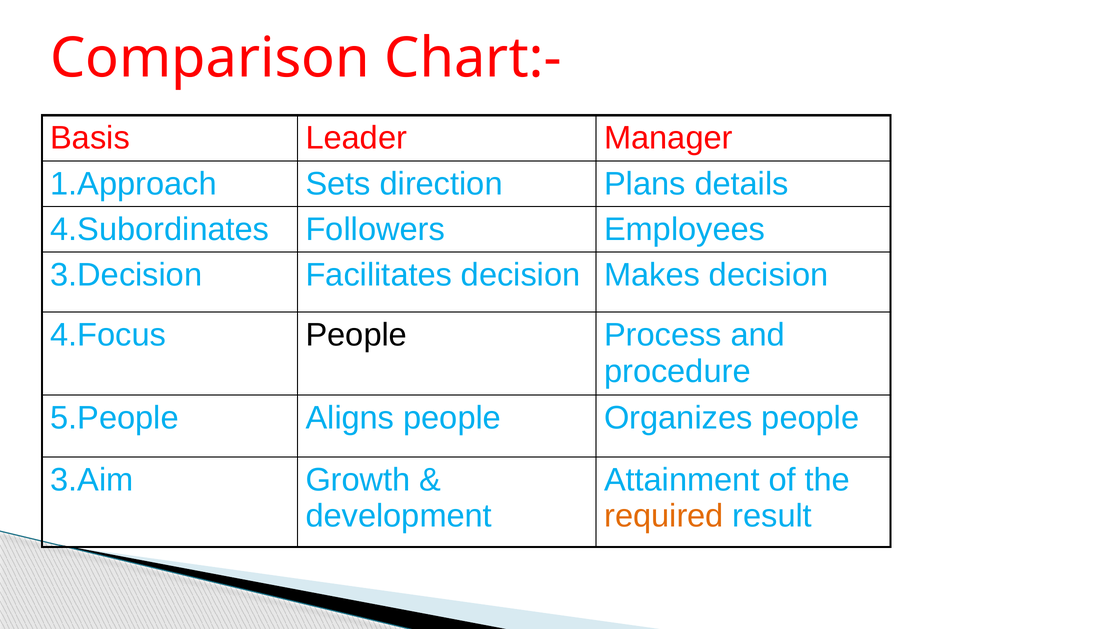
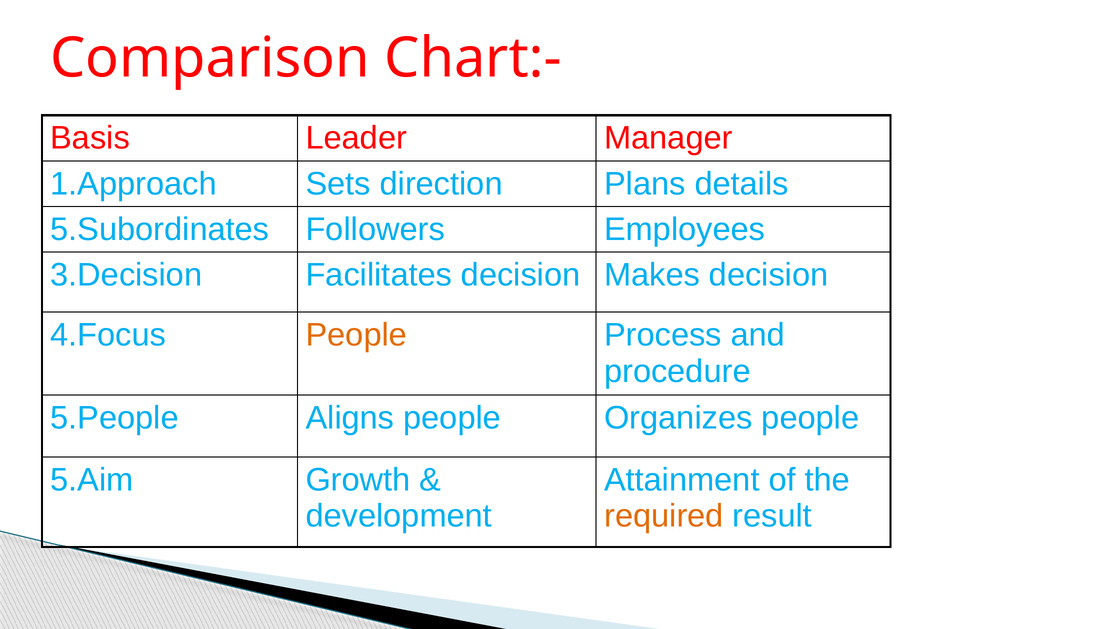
4.Subordinates: 4.Subordinates -> 5.Subordinates
People at (356, 335) colour: black -> orange
3.Aim: 3.Aim -> 5.Aim
